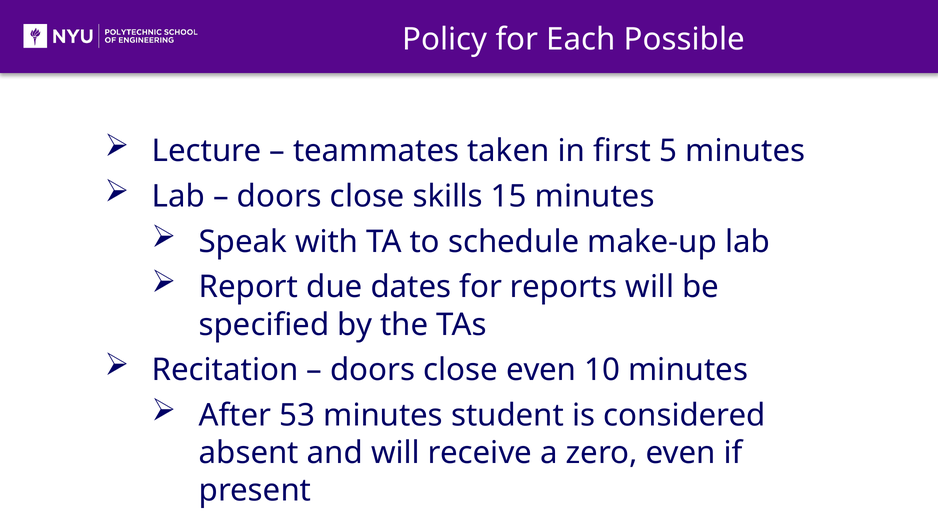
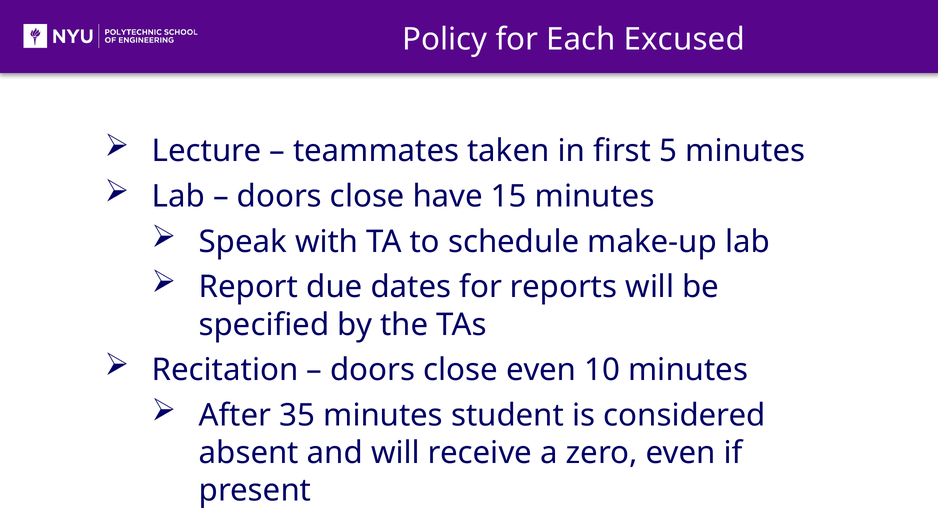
Possible: Possible -> Excused
skills: skills -> have
53: 53 -> 35
